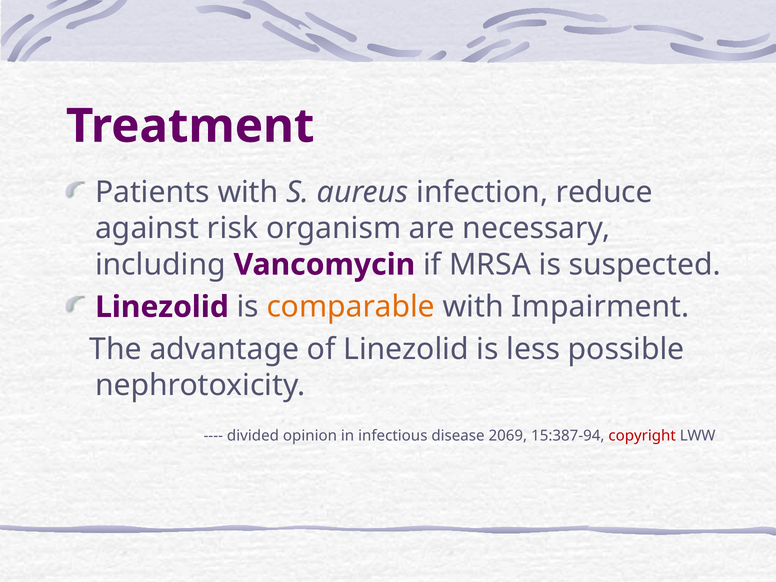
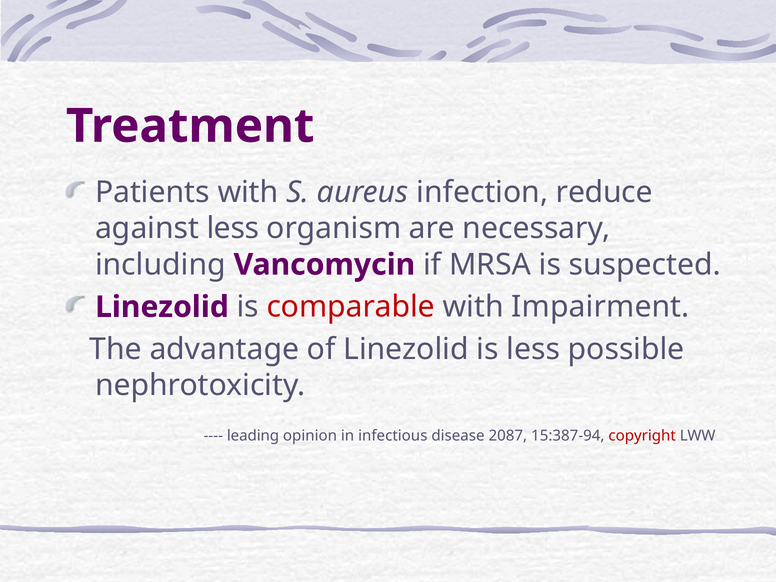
against risk: risk -> less
comparable colour: orange -> red
divided: divided -> leading
2069: 2069 -> 2087
